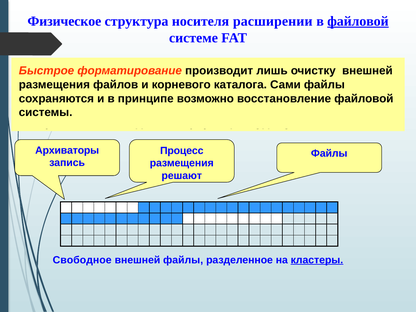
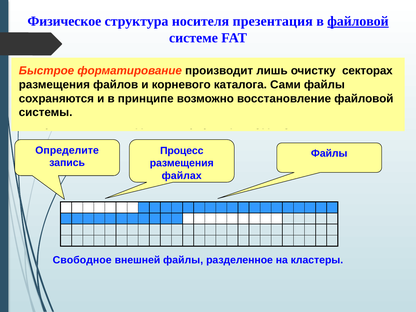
расширении: расширении -> презентация
внешней at (367, 71): внешней -> секторах
Архиваторы: Архиваторы -> Определите
решают at (182, 176): решают -> файлах
кластеры underline: present -> none
